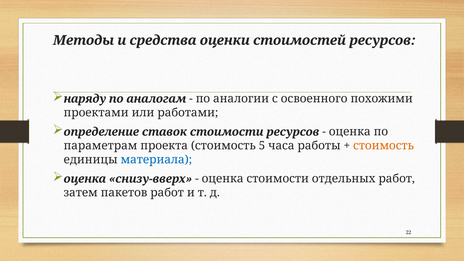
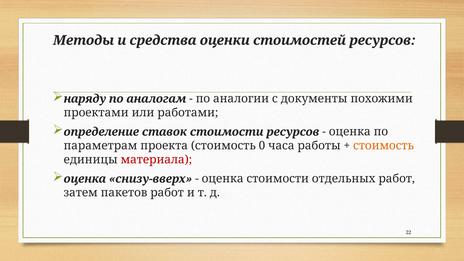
освоенного: освоенного -> документы
5: 5 -> 0
материала colour: blue -> red
